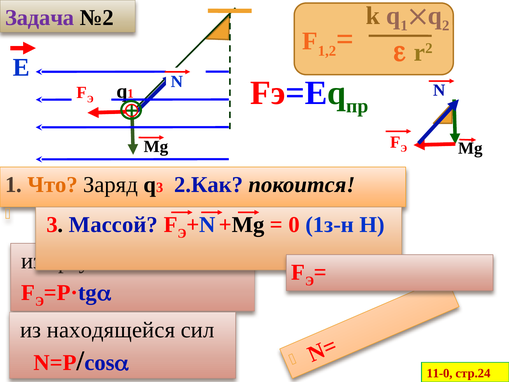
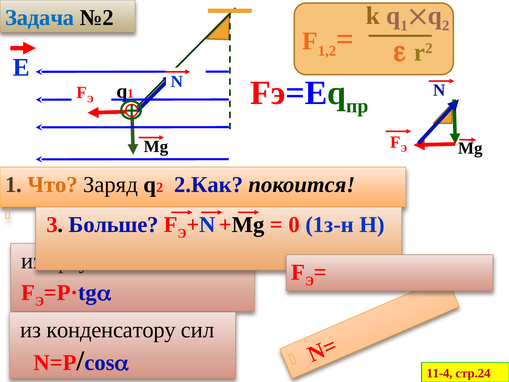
Задача colour: purple -> blue
3 at (160, 187): 3 -> 2
Массой: Массой -> Больше
находящейся: находящейся -> конденсатору
11-0: 11-0 -> 11-4
